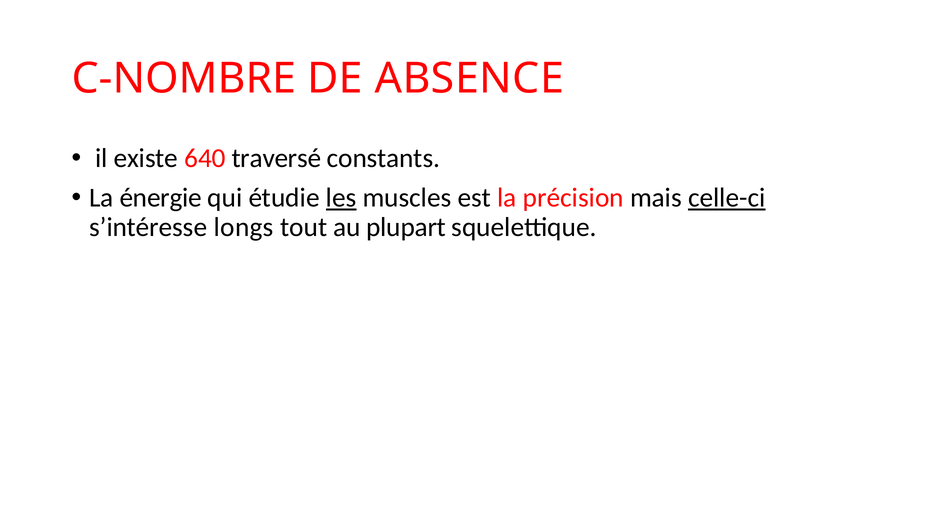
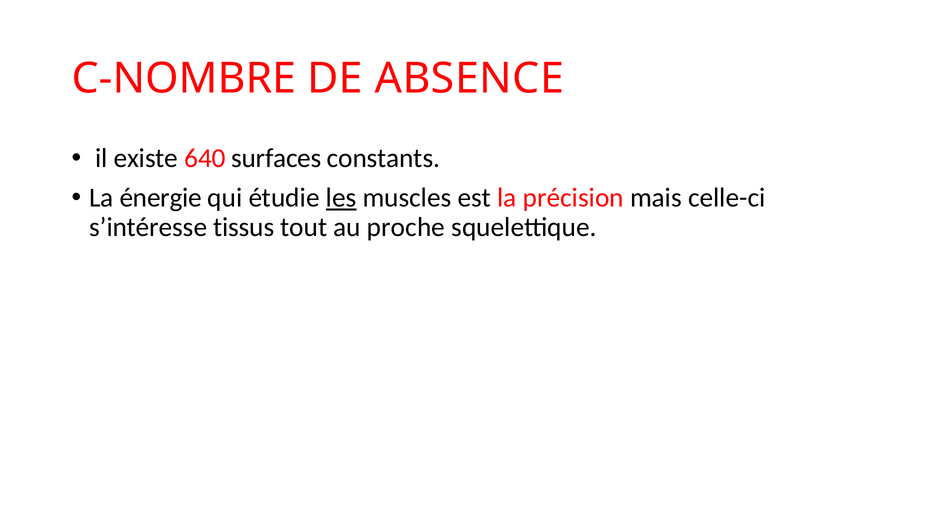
traversé: traversé -> surfaces
celle-ci underline: present -> none
longs: longs -> tissus
plupart: plupart -> proche
